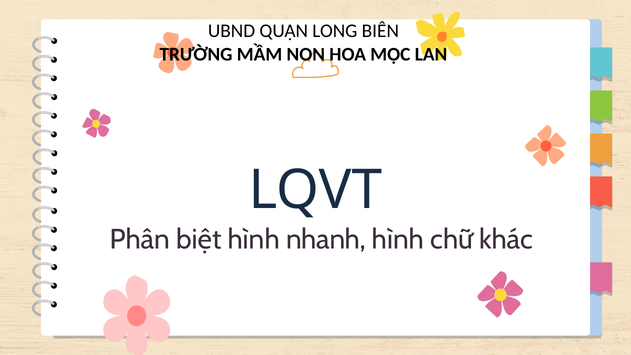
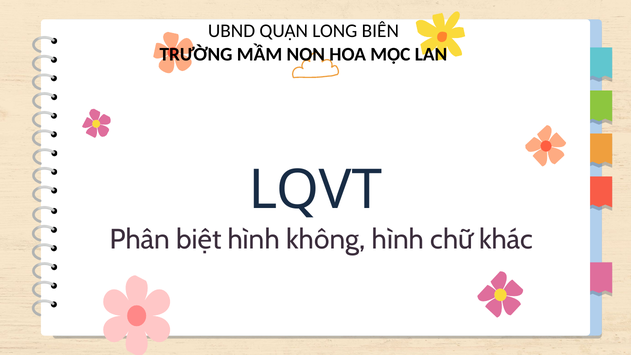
nhanh: nhanh -> không
